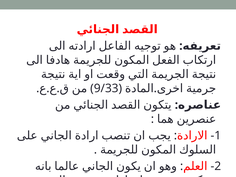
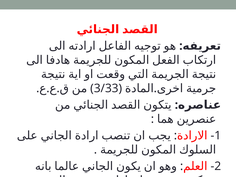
9/33: 9/33 -> 3/33
